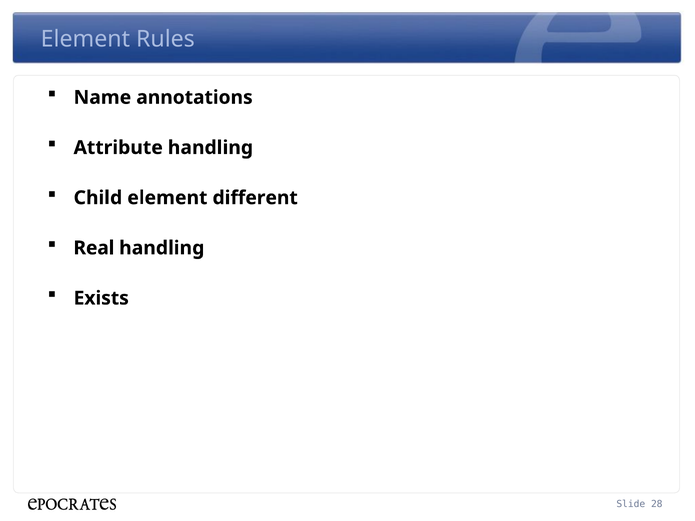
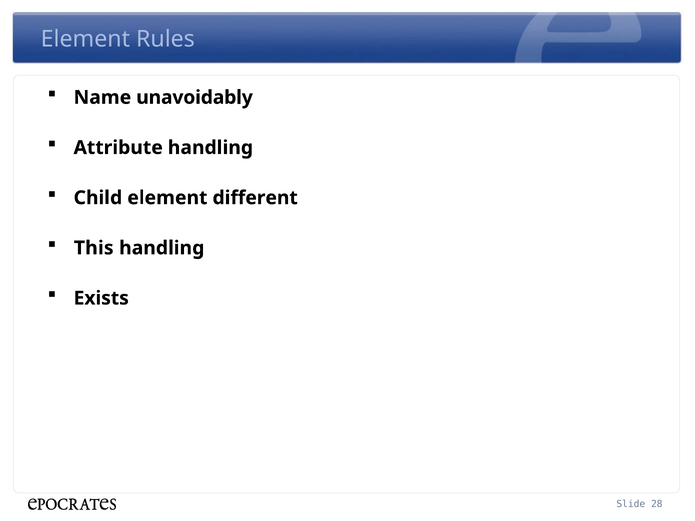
annotations: annotations -> unavoidably
Real: Real -> This
